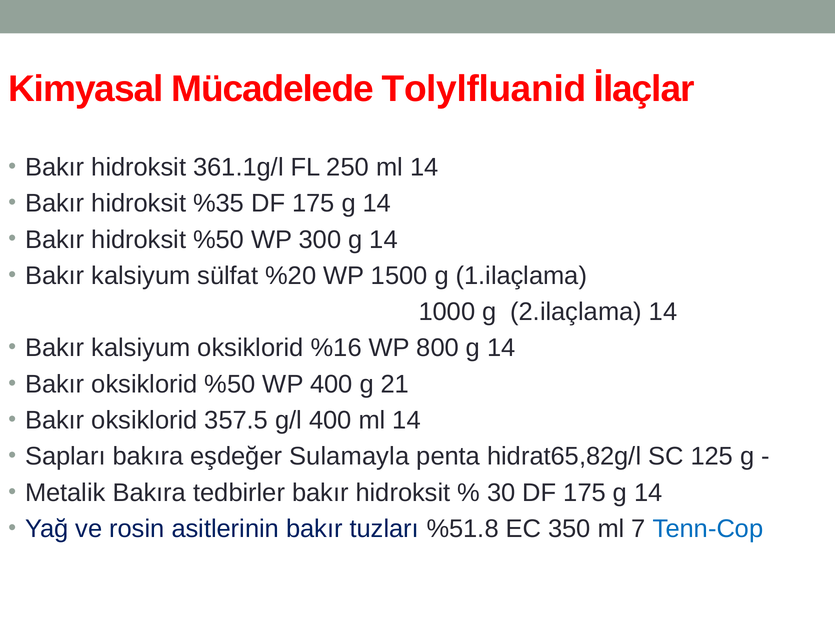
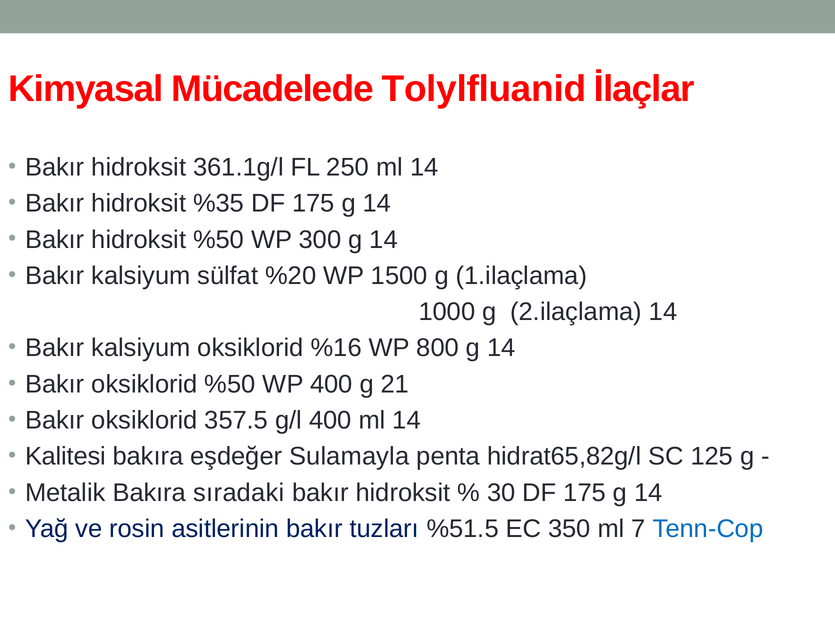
Sapları: Sapları -> Kalitesi
tedbirler: tedbirler -> sıradaki
%51.8: %51.8 -> %51.5
